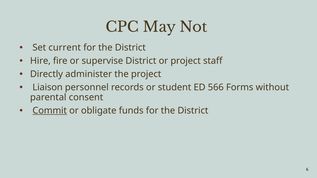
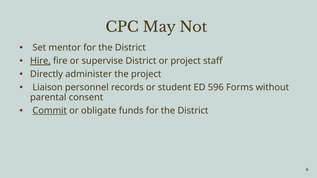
current: current -> mentor
Hire underline: none -> present
566: 566 -> 596
